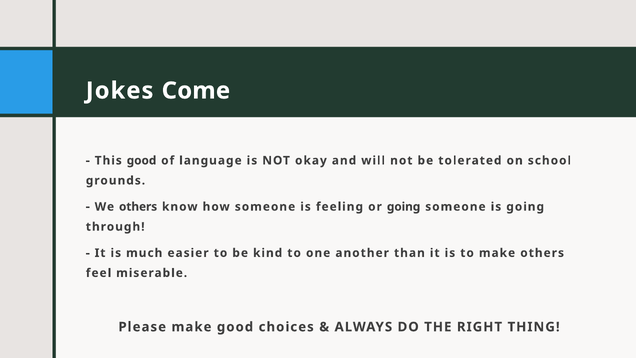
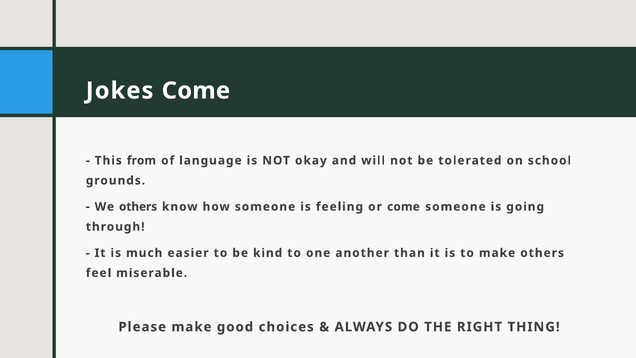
This good: good -> from
or going: going -> come
